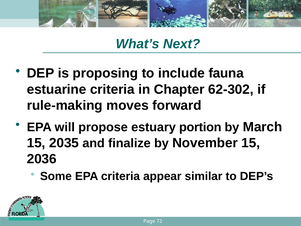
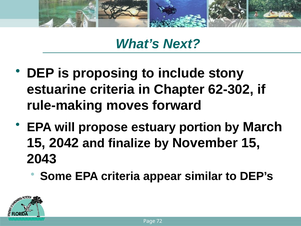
fauna: fauna -> stony
2035: 2035 -> 2042
2036: 2036 -> 2043
